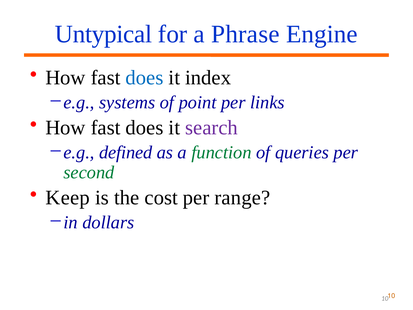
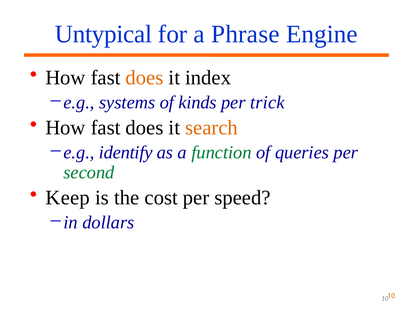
does at (145, 78) colour: blue -> orange
point: point -> kinds
links: links -> trick
search colour: purple -> orange
defined: defined -> identify
range: range -> speed
